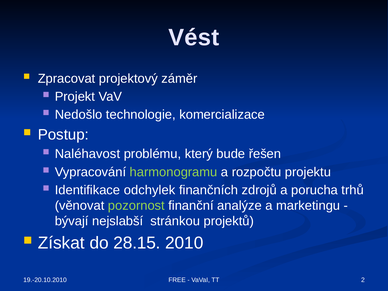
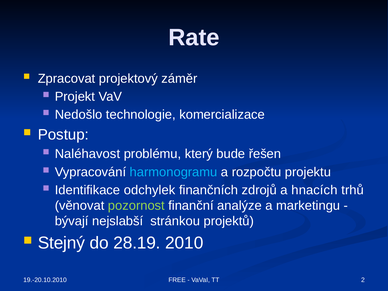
Vést: Vést -> Rate
harmonogramu colour: light green -> light blue
porucha: porucha -> hnacích
Získat: Získat -> Stejný
28.15: 28.15 -> 28.19
